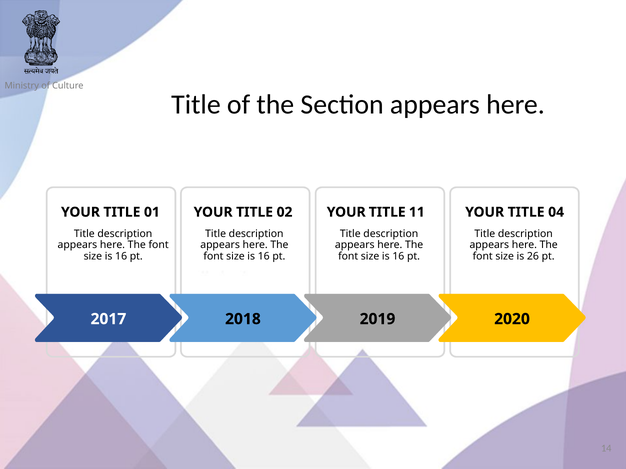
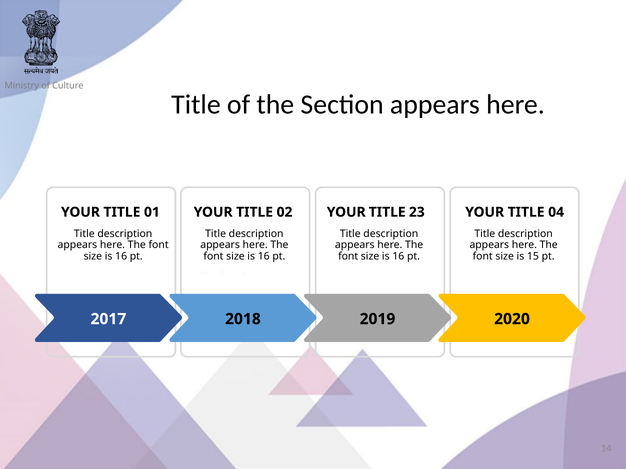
11: 11 -> 23
26: 26 -> 15
